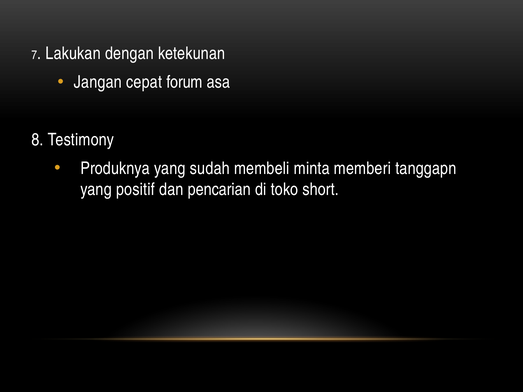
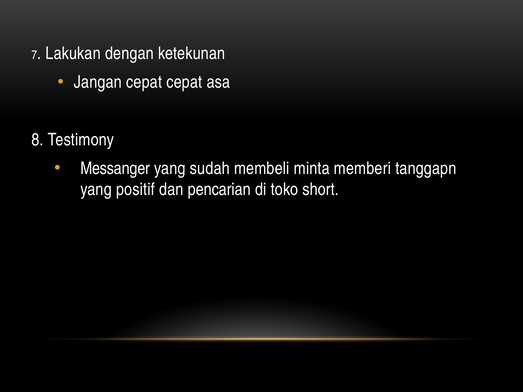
cepat forum: forum -> cepat
Produknya: Produknya -> Messanger
